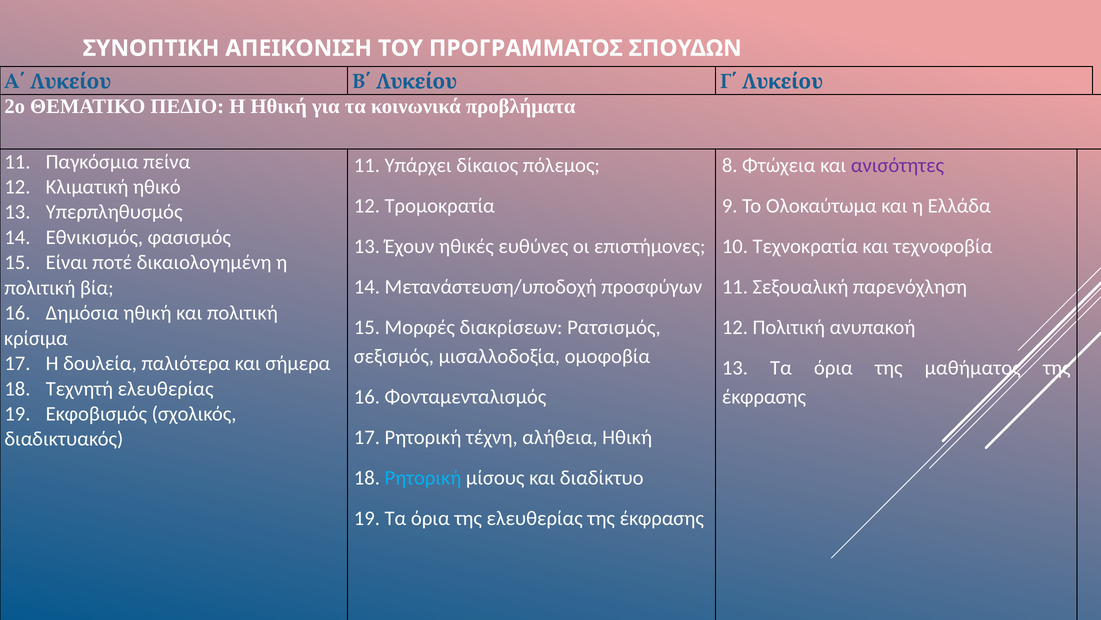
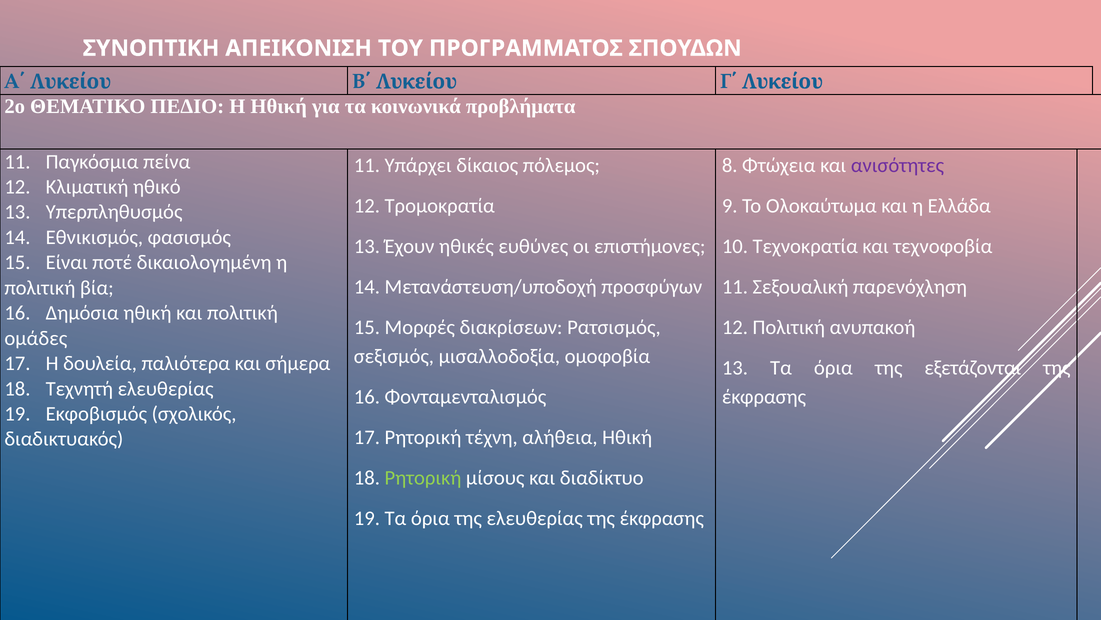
κρίσιμα: κρίσιμα -> ομάδες
μαθήματος: μαθήματος -> εξετάζονται
Ρητορική at (423, 477) colour: light blue -> light green
